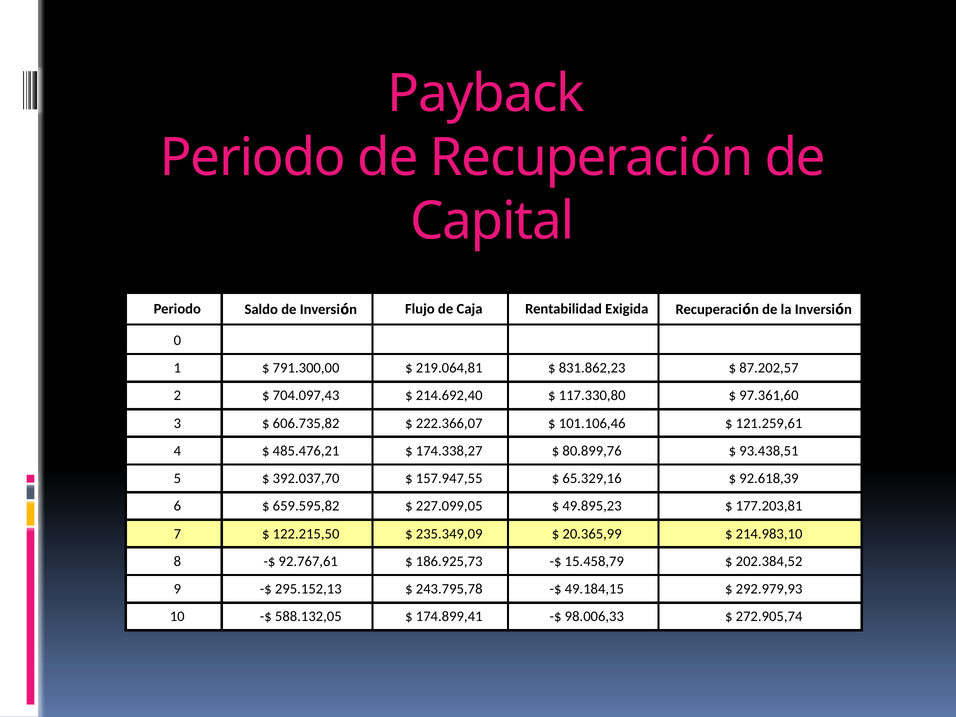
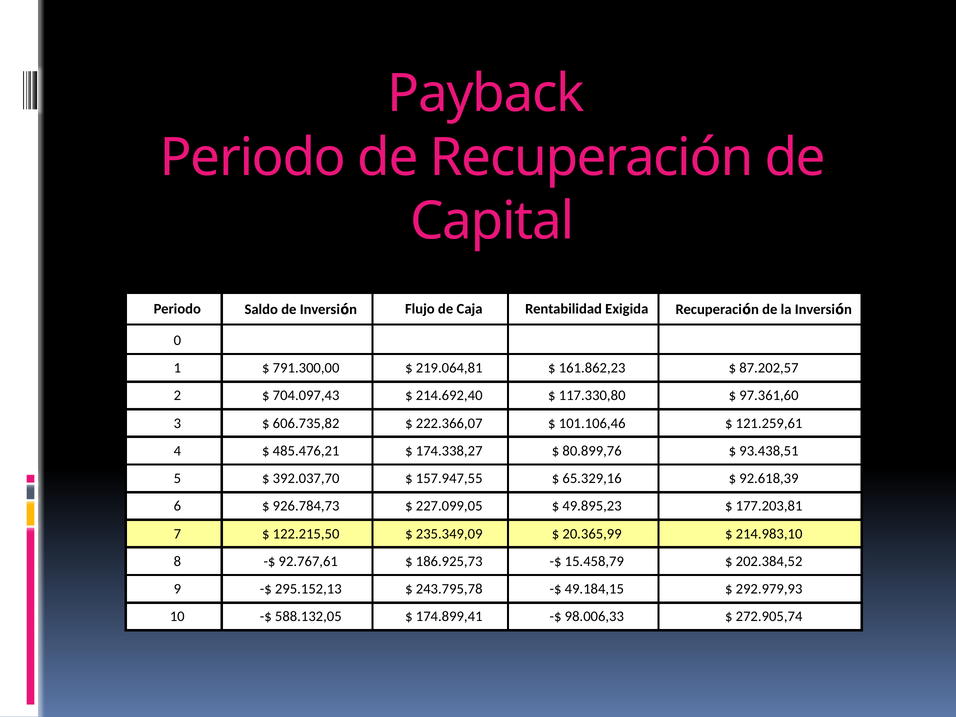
831.862,23: 831.862,23 -> 161.862,23
659.595,82: 659.595,82 -> 926.784,73
